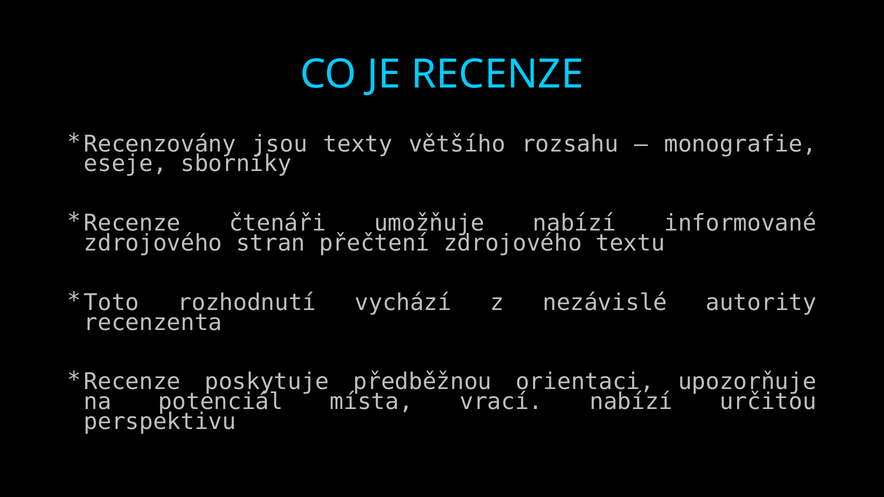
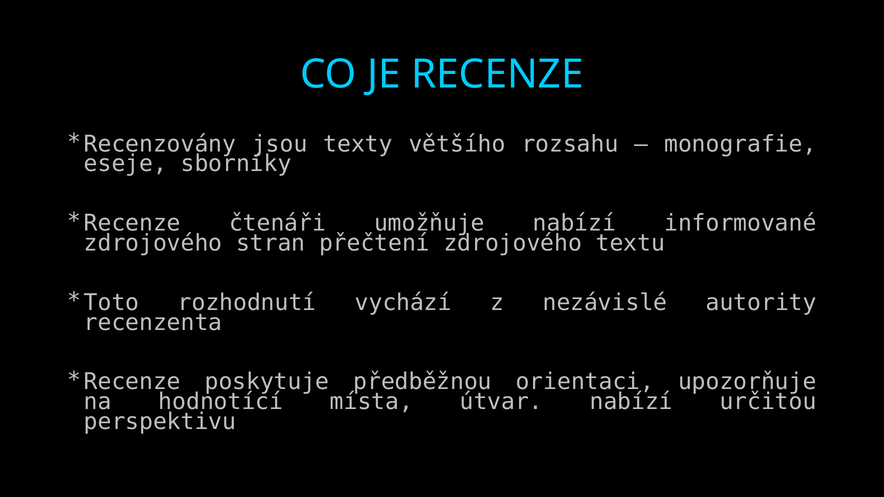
potenciál: potenciál -> hodnotící
vrací: vrací -> útvar
